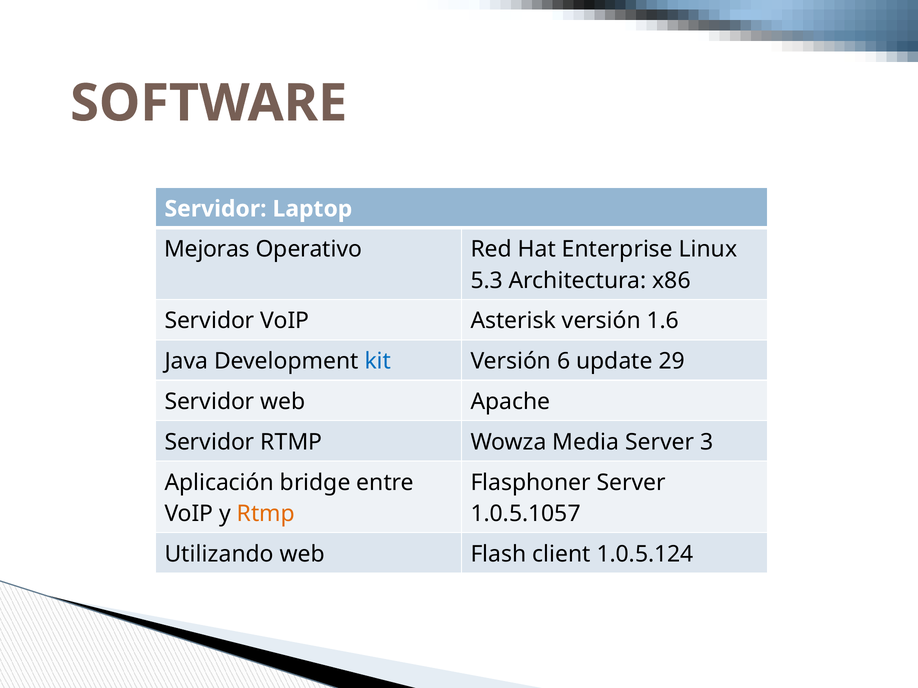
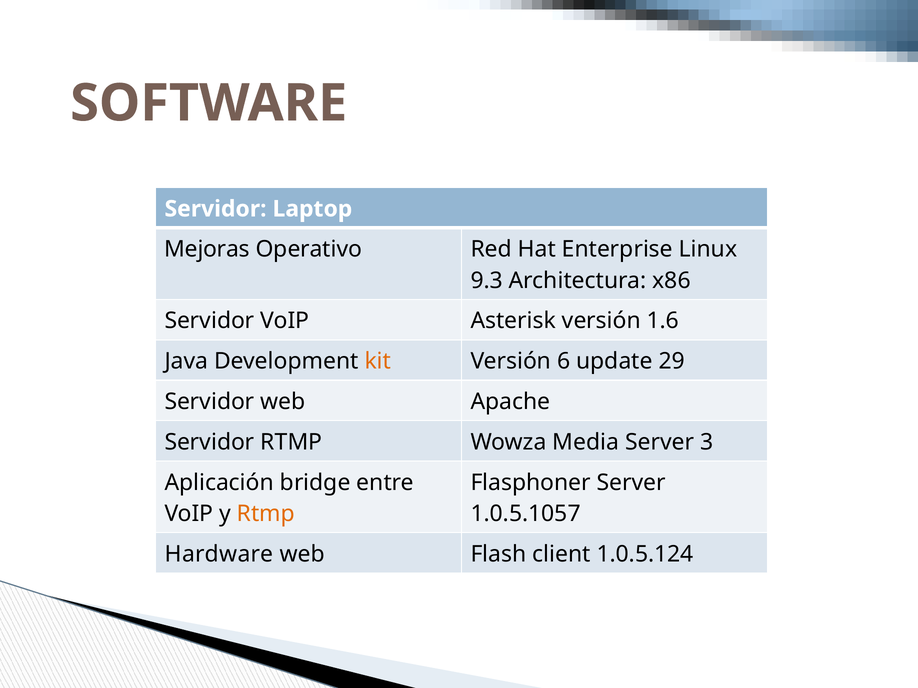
5.3: 5.3 -> 9.3
kit colour: blue -> orange
Utilizando: Utilizando -> Hardware
